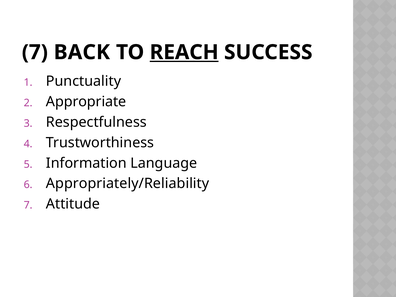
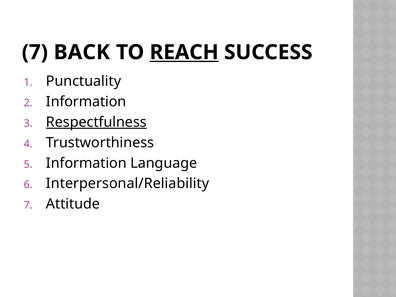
Appropriate at (86, 102): Appropriate -> Information
Respectfulness underline: none -> present
Appropriately/Reliability: Appropriately/Reliability -> Interpersonal/Reliability
